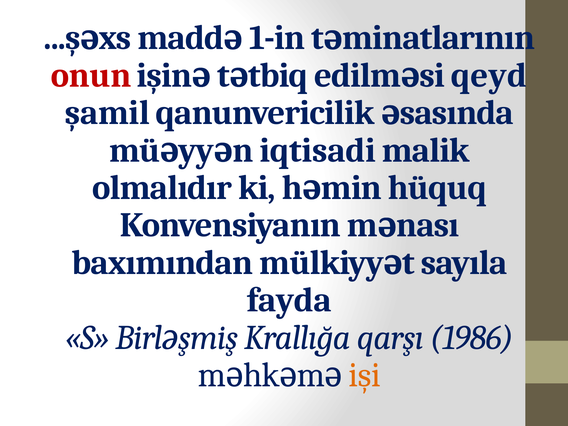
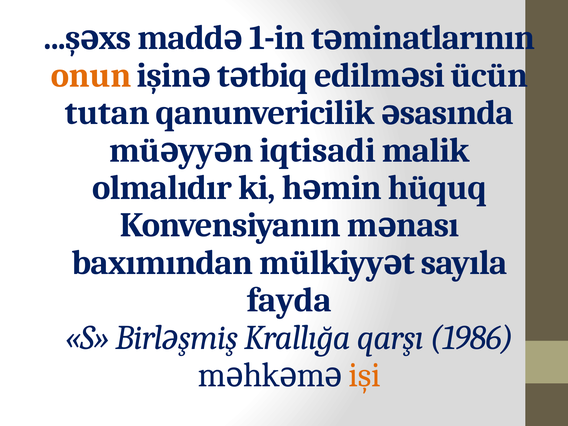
onun colour: red -> orange
qeyd: qeyd -> ücün
şamil: şamil -> tutan
